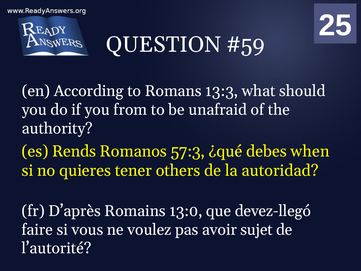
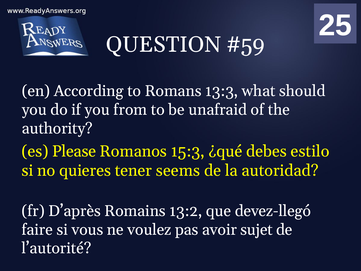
Rends: Rends -> Please
57:3: 57:3 -> 15:3
when: when -> estilo
others: others -> seems
13:0: 13:0 -> 13:2
